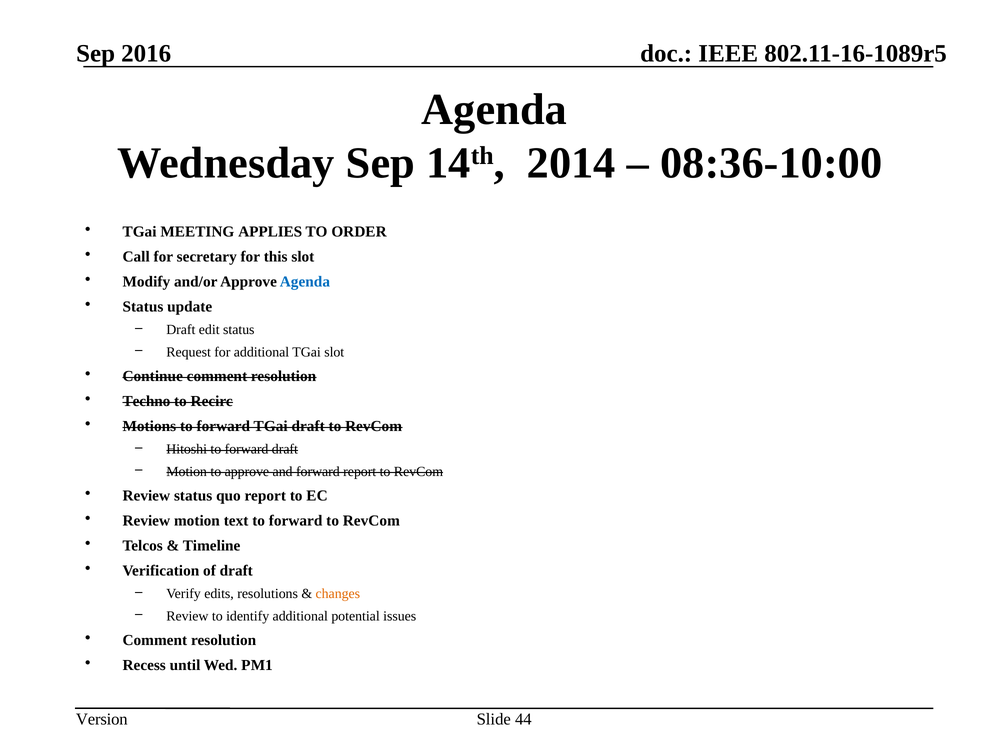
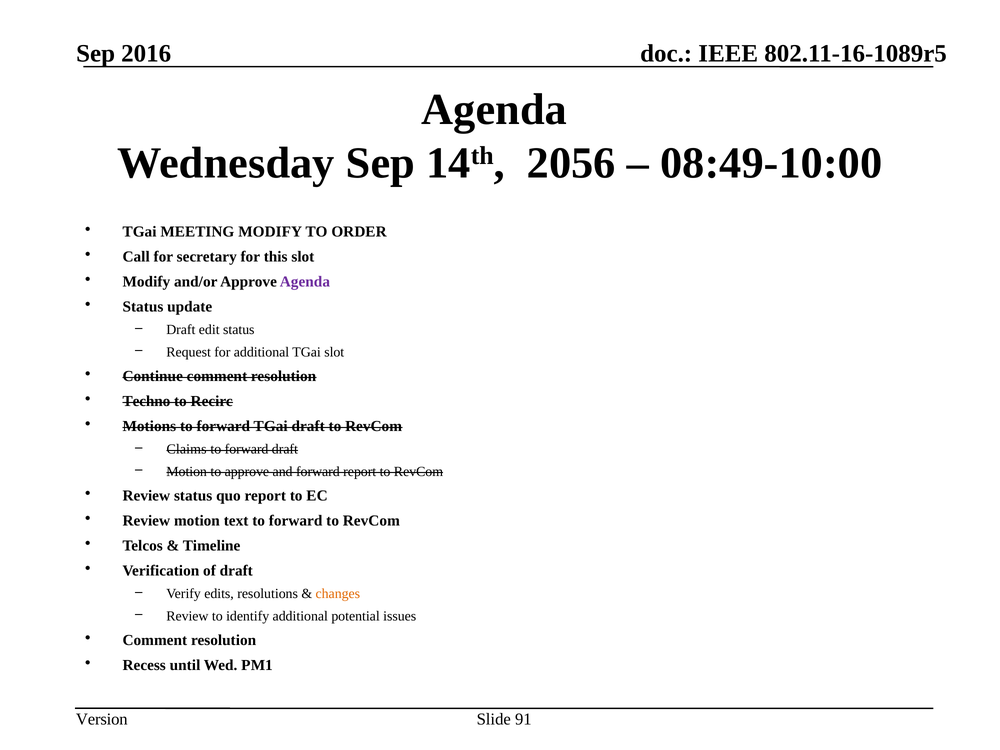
2014: 2014 -> 2056
08:36-10:00: 08:36-10:00 -> 08:49-10:00
MEETING APPLIES: APPLIES -> MODIFY
Agenda at (305, 282) colour: blue -> purple
Hitoshi: Hitoshi -> Claims
44: 44 -> 91
